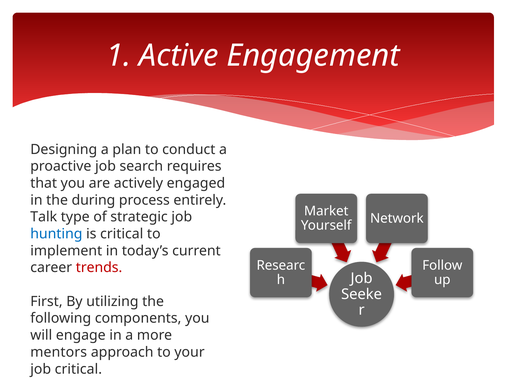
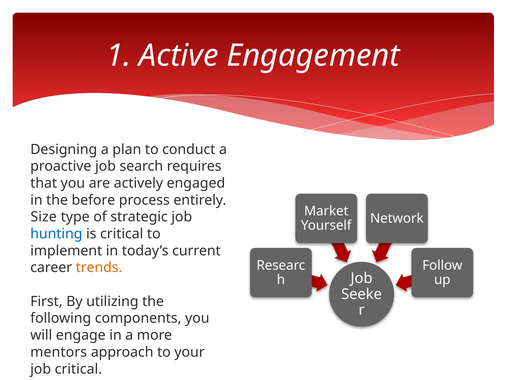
during: during -> before
Talk: Talk -> Size
trends colour: red -> orange
